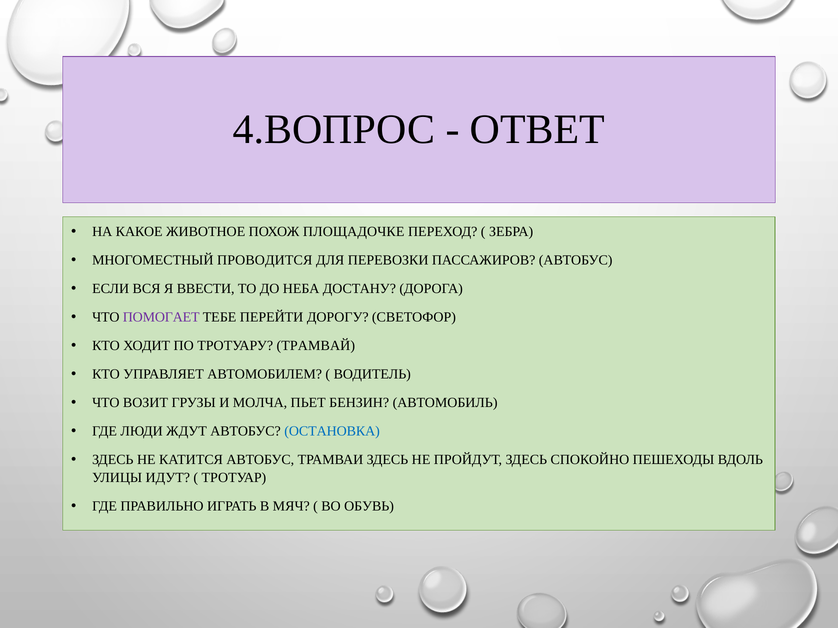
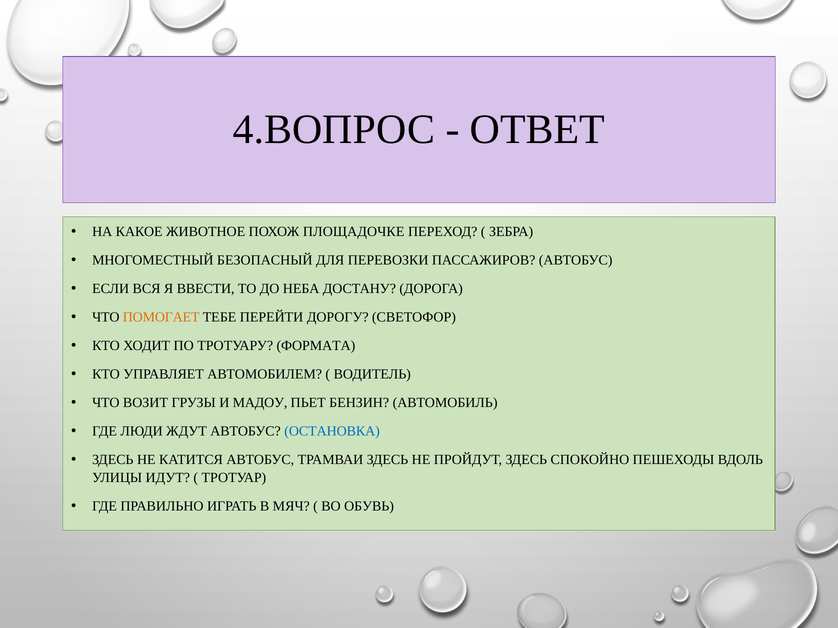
ПРОВОДИТСЯ: ПРОВОДИТСЯ -> БЕЗОПАСНЫЙ
ПОМОГАЕТ colour: purple -> orange
ТРАМВАЙ: ТРАМВАЙ -> ФОРМАТА
МОЛЧА: МОЛЧА -> МАДОУ
